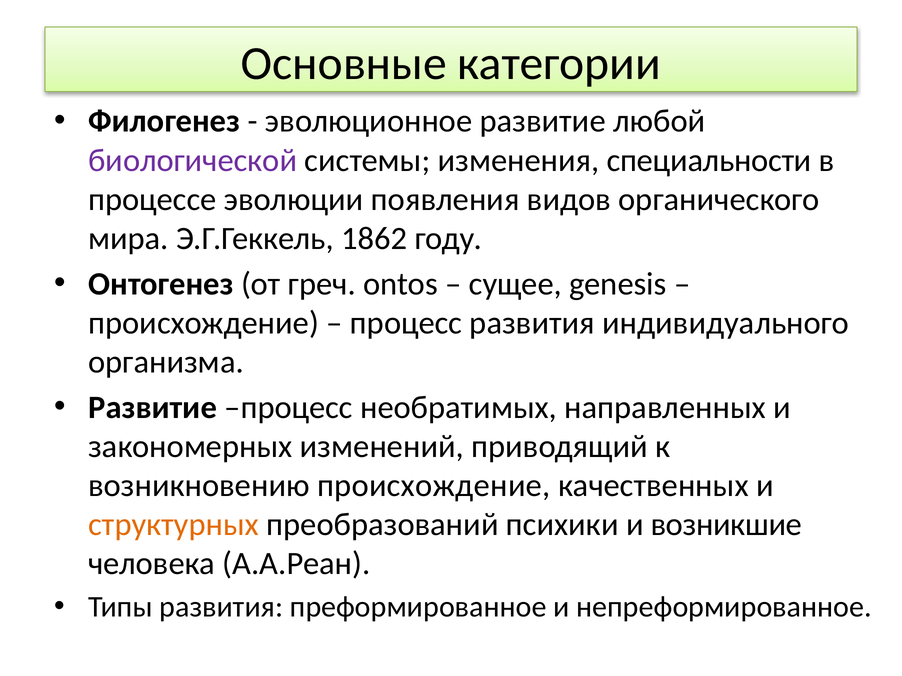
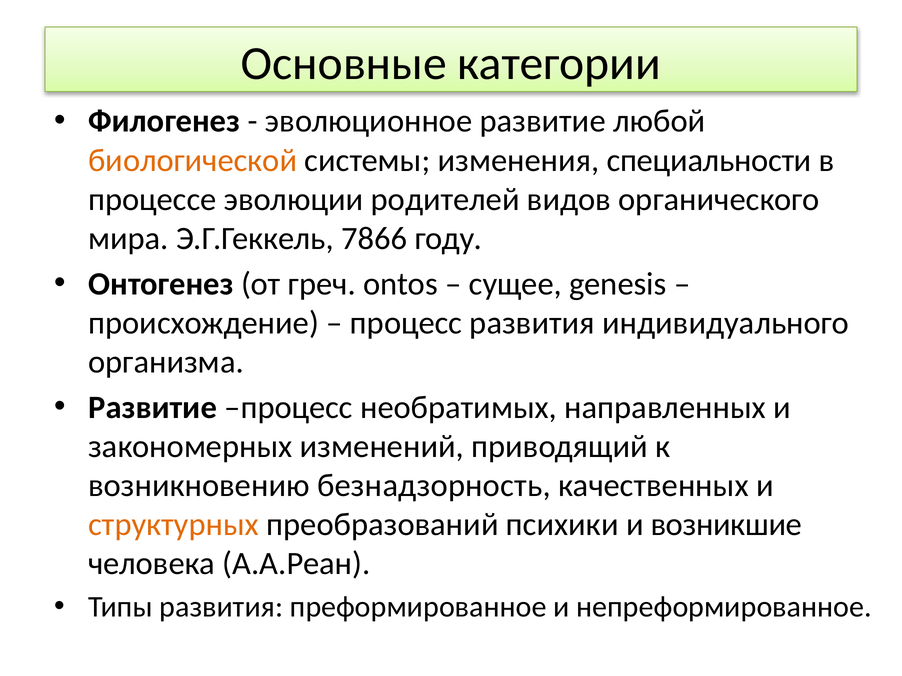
биологической colour: purple -> orange
появления: появления -> родителей
1862: 1862 -> 7866
возникновению происхождение: происхождение -> безнадзорность
